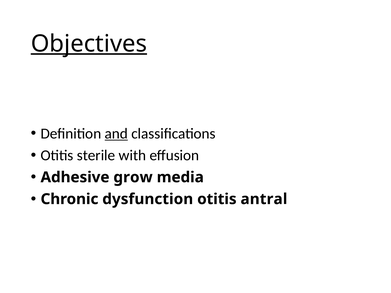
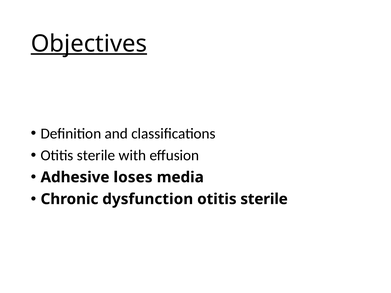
and underline: present -> none
grow: grow -> loses
antral at (264, 199): antral -> sterile
